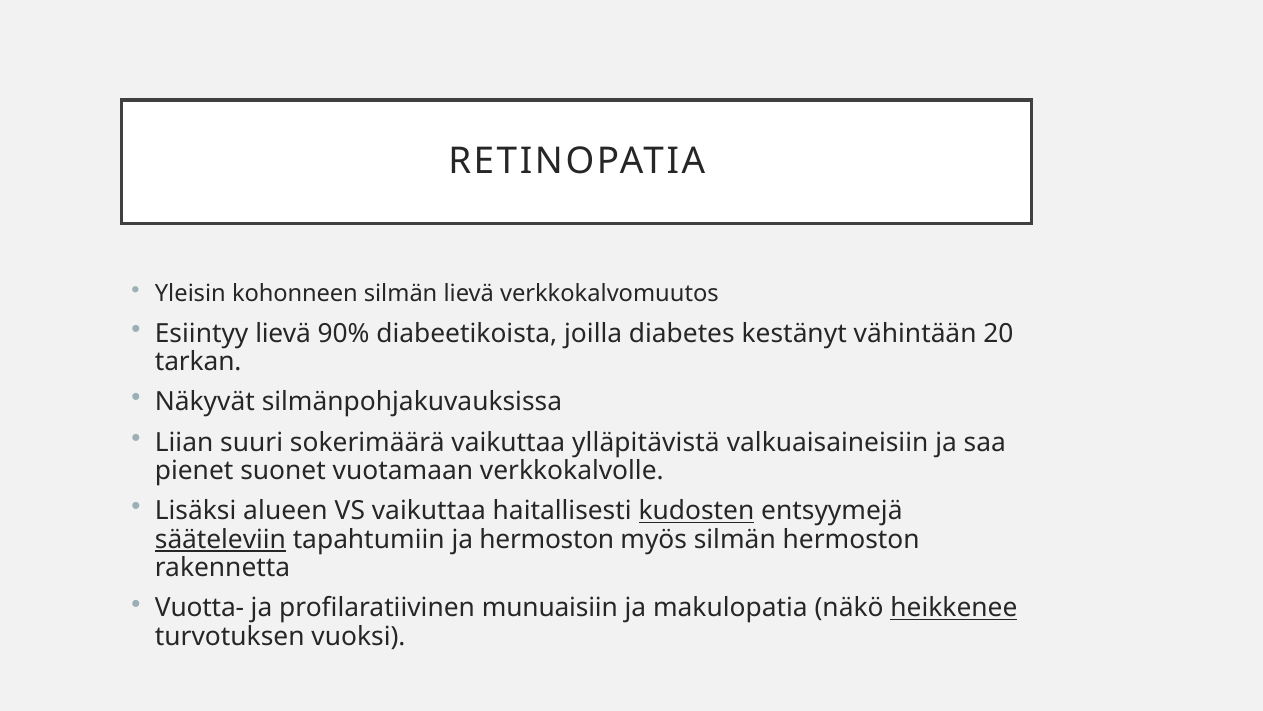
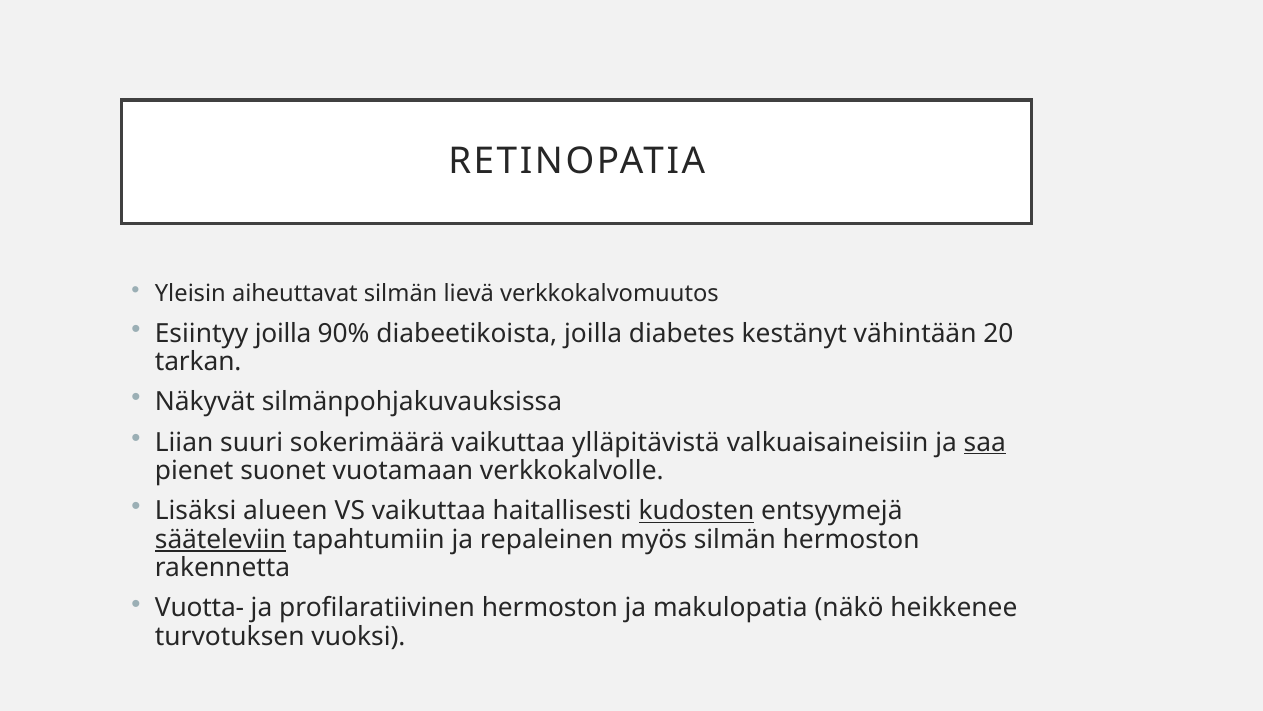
kohonneen: kohonneen -> aiheuttavat
Esiintyy lievä: lievä -> joilla
saa underline: none -> present
ja hermoston: hermoston -> repaleinen
profilaratiivinen munuaisiin: munuaisiin -> hermoston
heikkenee underline: present -> none
